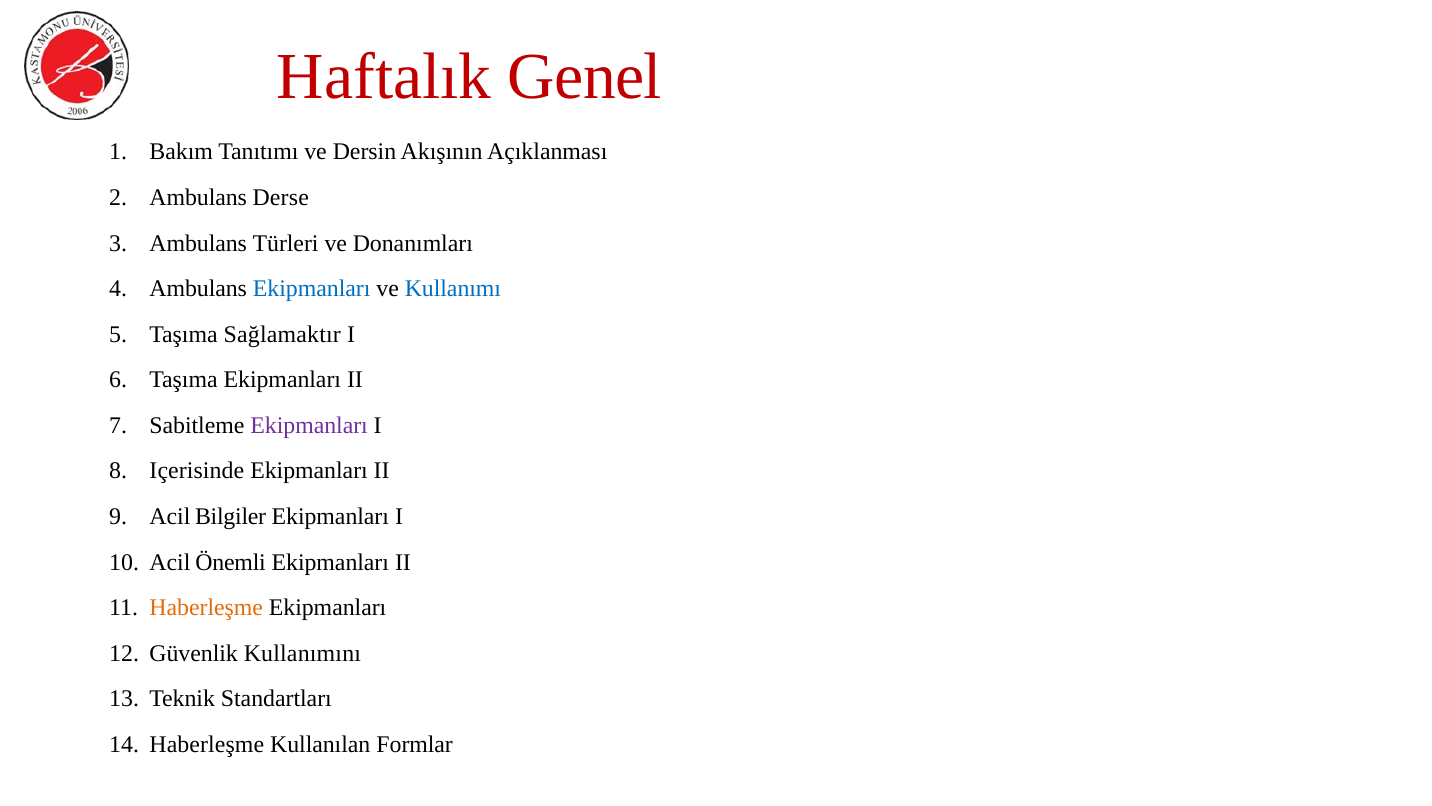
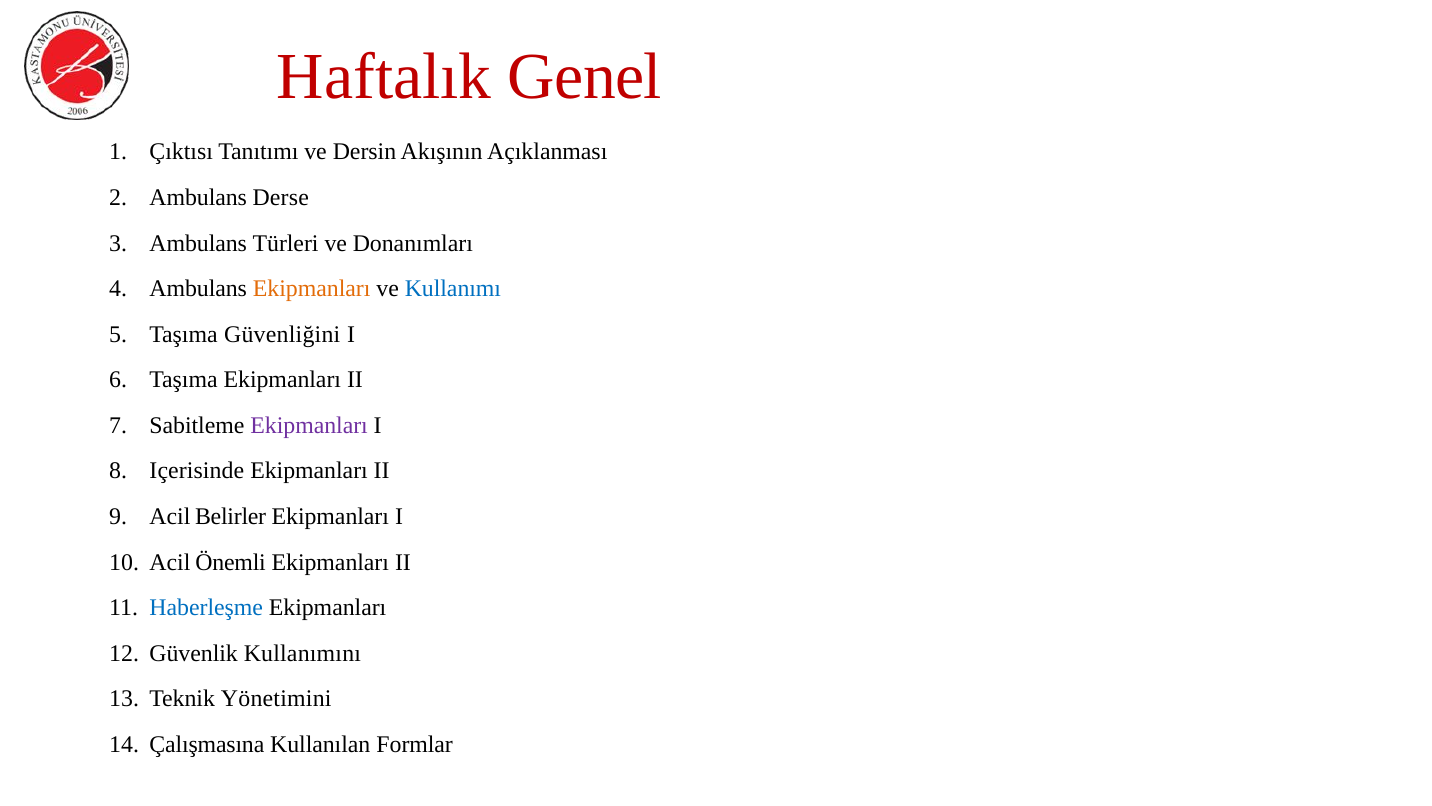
Bakım: Bakım -> Çıktısı
Ekipmanları at (312, 289) colour: blue -> orange
Sağlamaktır: Sağlamaktır -> Güvenliğini
Bilgiler: Bilgiler -> Belirler
Haberleşme at (206, 607) colour: orange -> blue
Standartları: Standartları -> Yönetimini
Haberleşme at (207, 744): Haberleşme -> Çalışmasına
